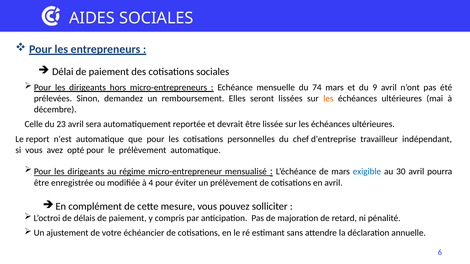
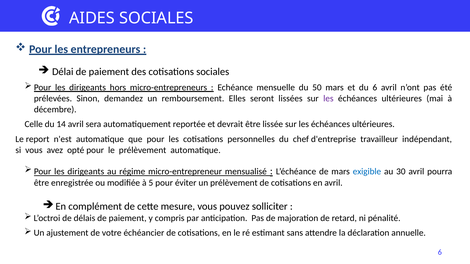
74: 74 -> 50
du 9: 9 -> 6
les at (328, 99) colour: orange -> purple
23: 23 -> 14
4: 4 -> 5
